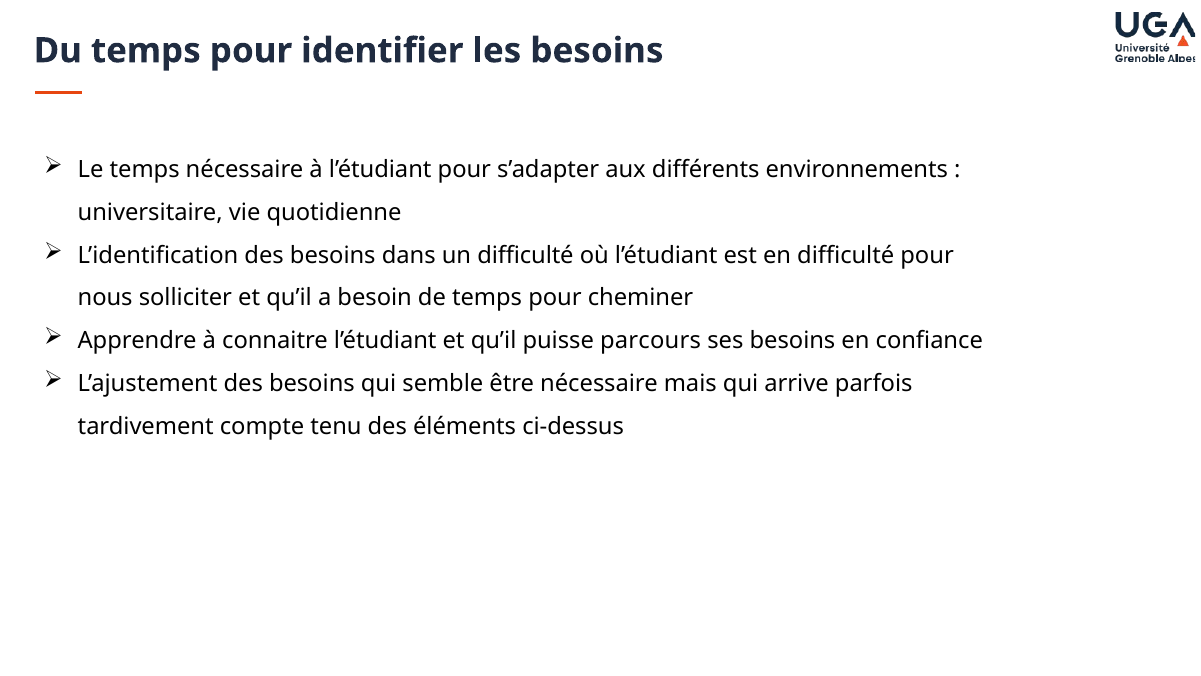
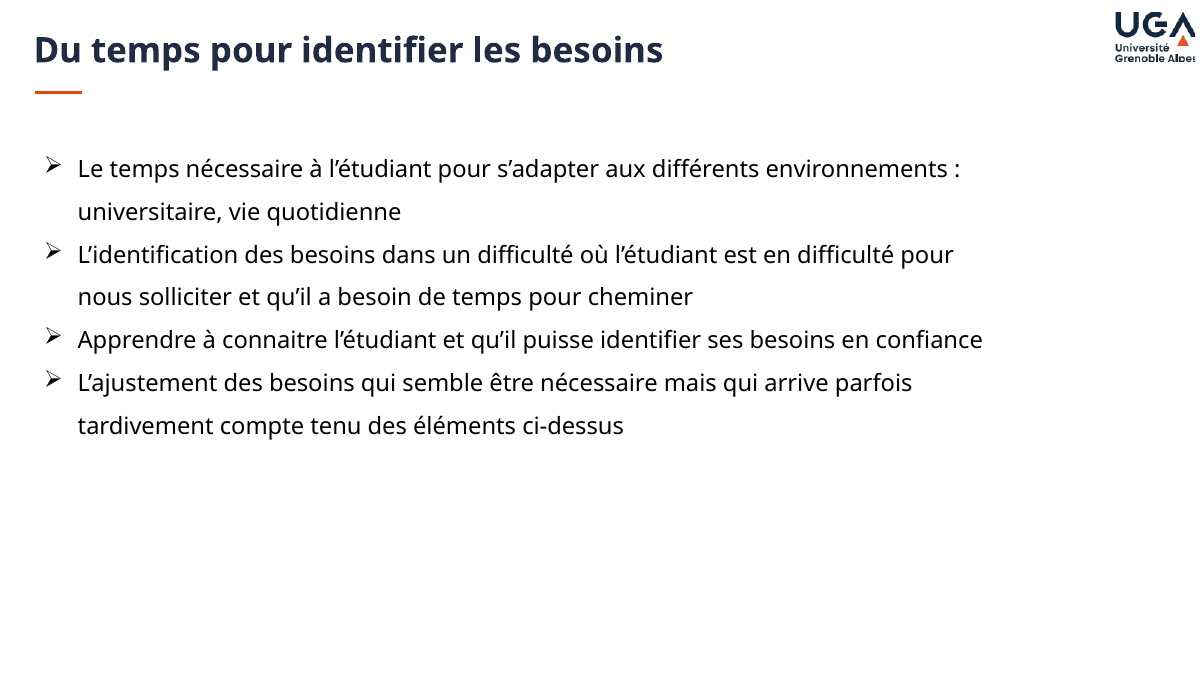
puisse parcours: parcours -> identifier
